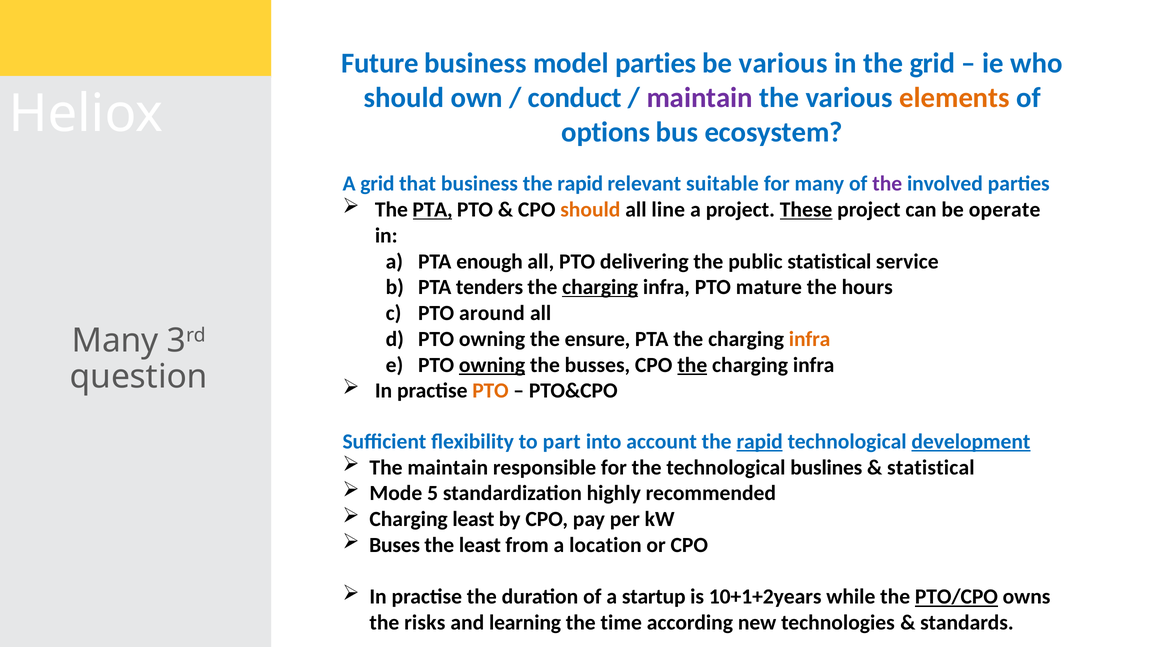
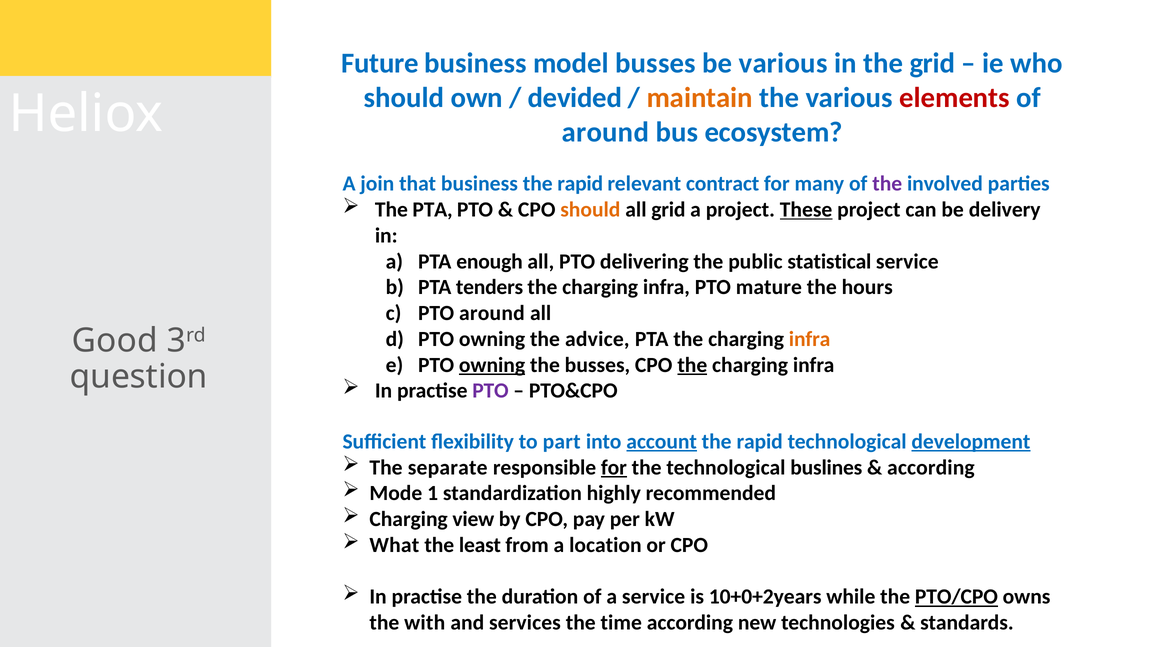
model parties: parties -> busses
conduct: conduct -> devided
maintain at (700, 98) colour: purple -> orange
elements colour: orange -> red
options at (606, 133): options -> around
A grid: grid -> join
suitable: suitable -> contract
PTA at (433, 210) underline: present -> none
all line: line -> grid
operate: operate -> delivery
charging at (600, 288) underline: present -> none
ensure: ensure -> advice
Many at (115, 341): Many -> Good
PTO at (490, 391) colour: orange -> purple
account underline: none -> present
rapid at (760, 442) underline: present -> none
The maintain: maintain -> separate
for at (614, 468) underline: none -> present
statistical at (931, 468): statistical -> according
5: 5 -> 1
Charging least: least -> view
Buses: Buses -> What
a startup: startup -> service
10+1+2years: 10+1+2years -> 10+0+2years
risks: risks -> with
learning: learning -> services
